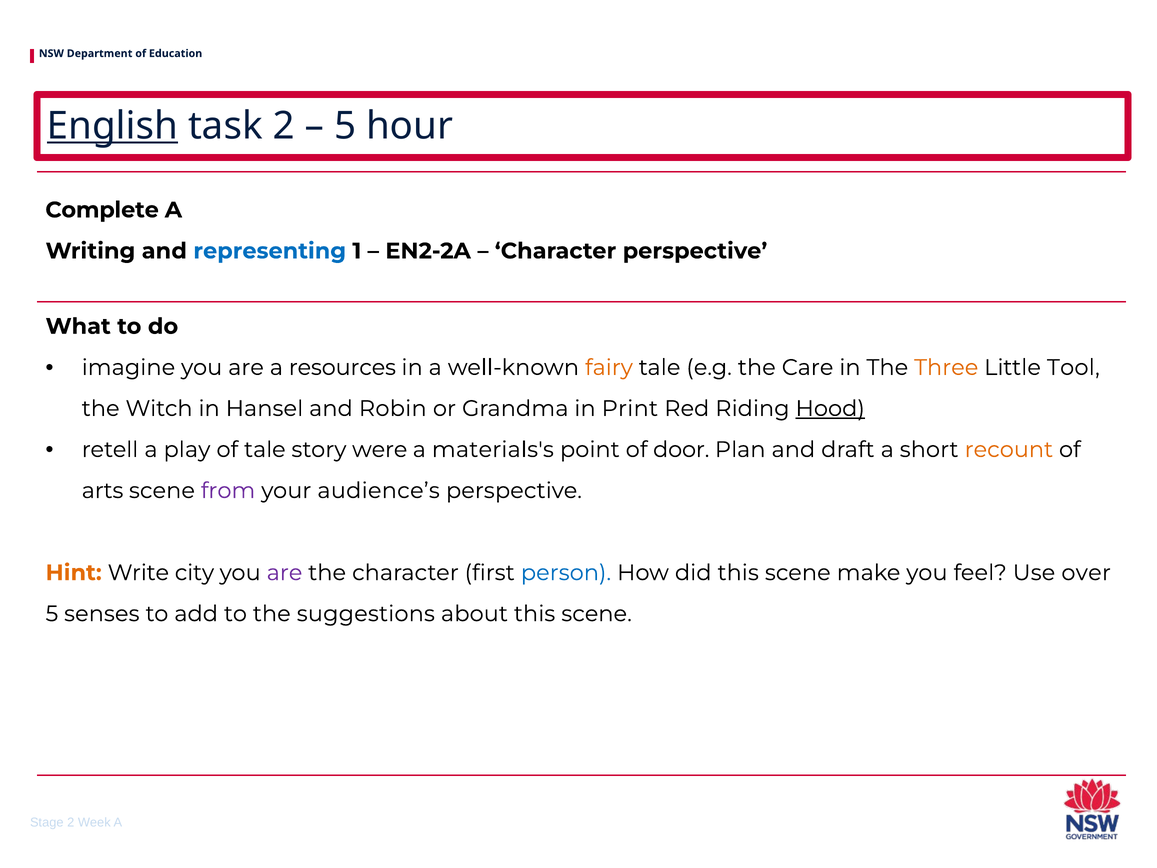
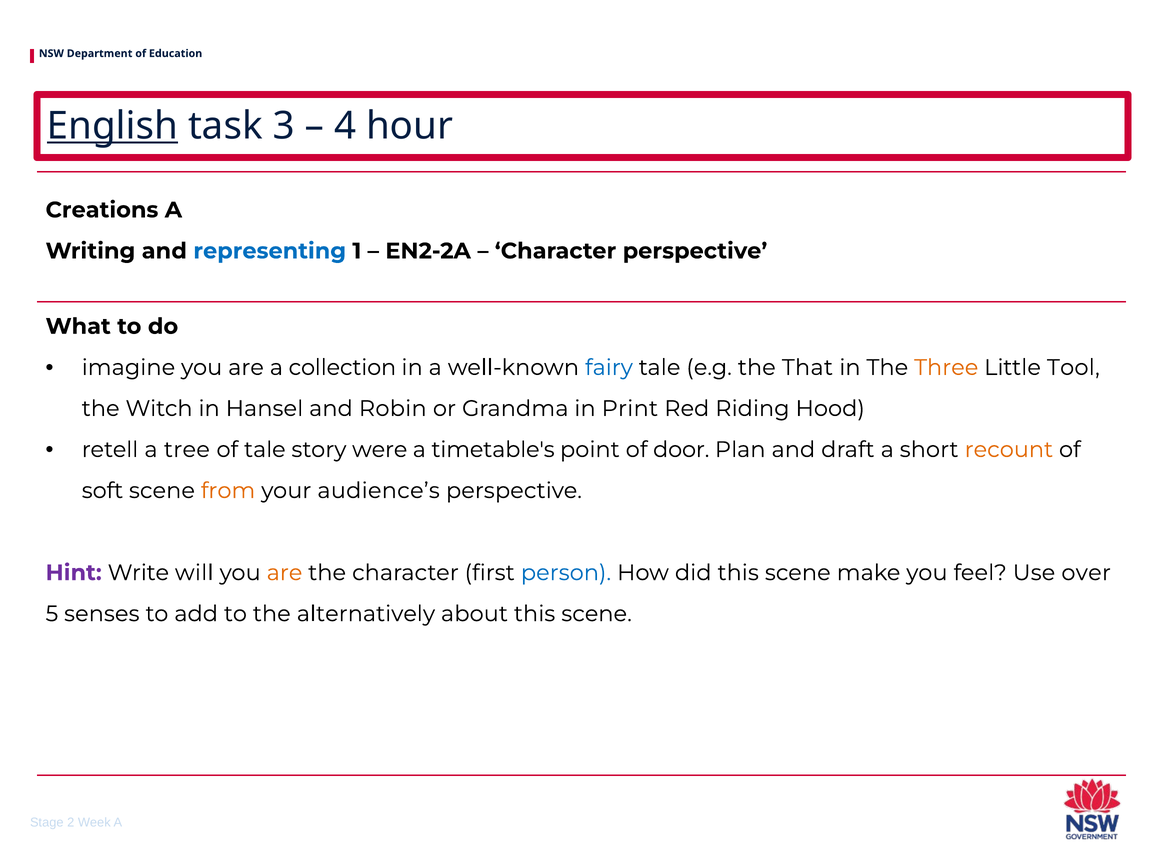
task 2: 2 -> 3
5 at (345, 126): 5 -> 4
Complete: Complete -> Creations
resources: resources -> collection
fairy colour: orange -> blue
Care: Care -> That
Hood underline: present -> none
play: play -> tree
materials's: materials's -> timetable's
arts: arts -> soft
from colour: purple -> orange
Hint colour: orange -> purple
city: city -> will
are at (284, 573) colour: purple -> orange
suggestions: suggestions -> alternatively
